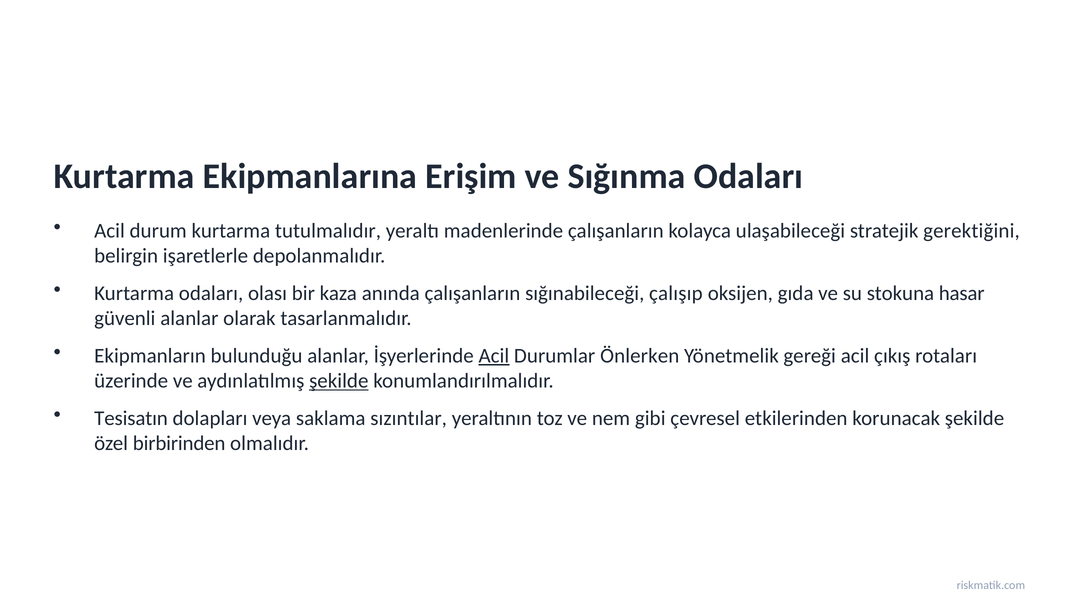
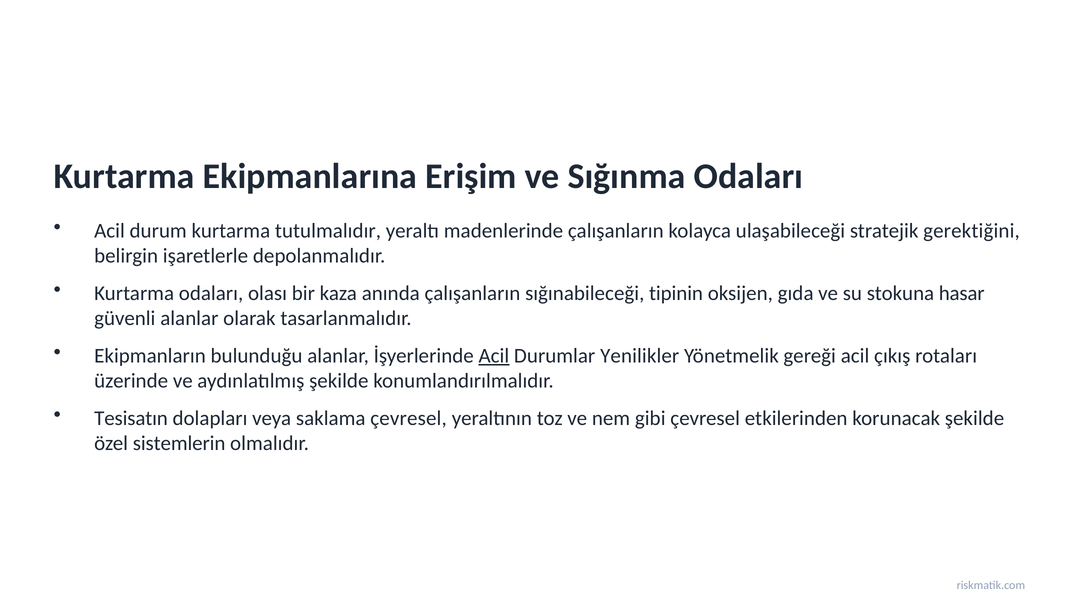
çalışıp: çalışıp -> tipinin
Önlerken: Önlerken -> Yenilikler
şekilde at (339, 381) underline: present -> none
saklama sızıntılar: sızıntılar -> çevresel
birbirinden: birbirinden -> sistemlerin
